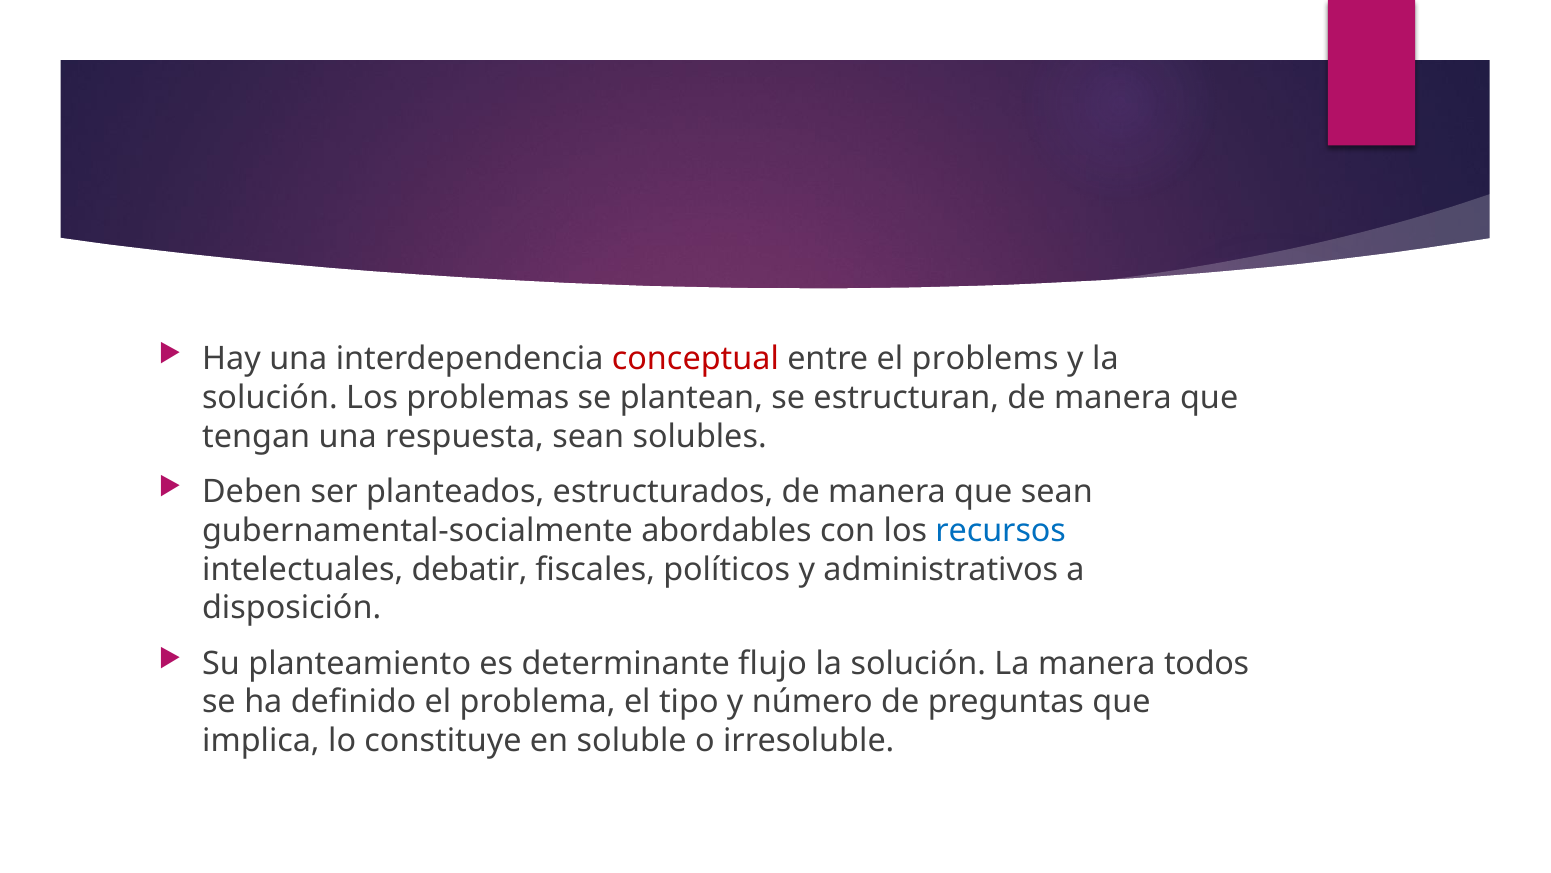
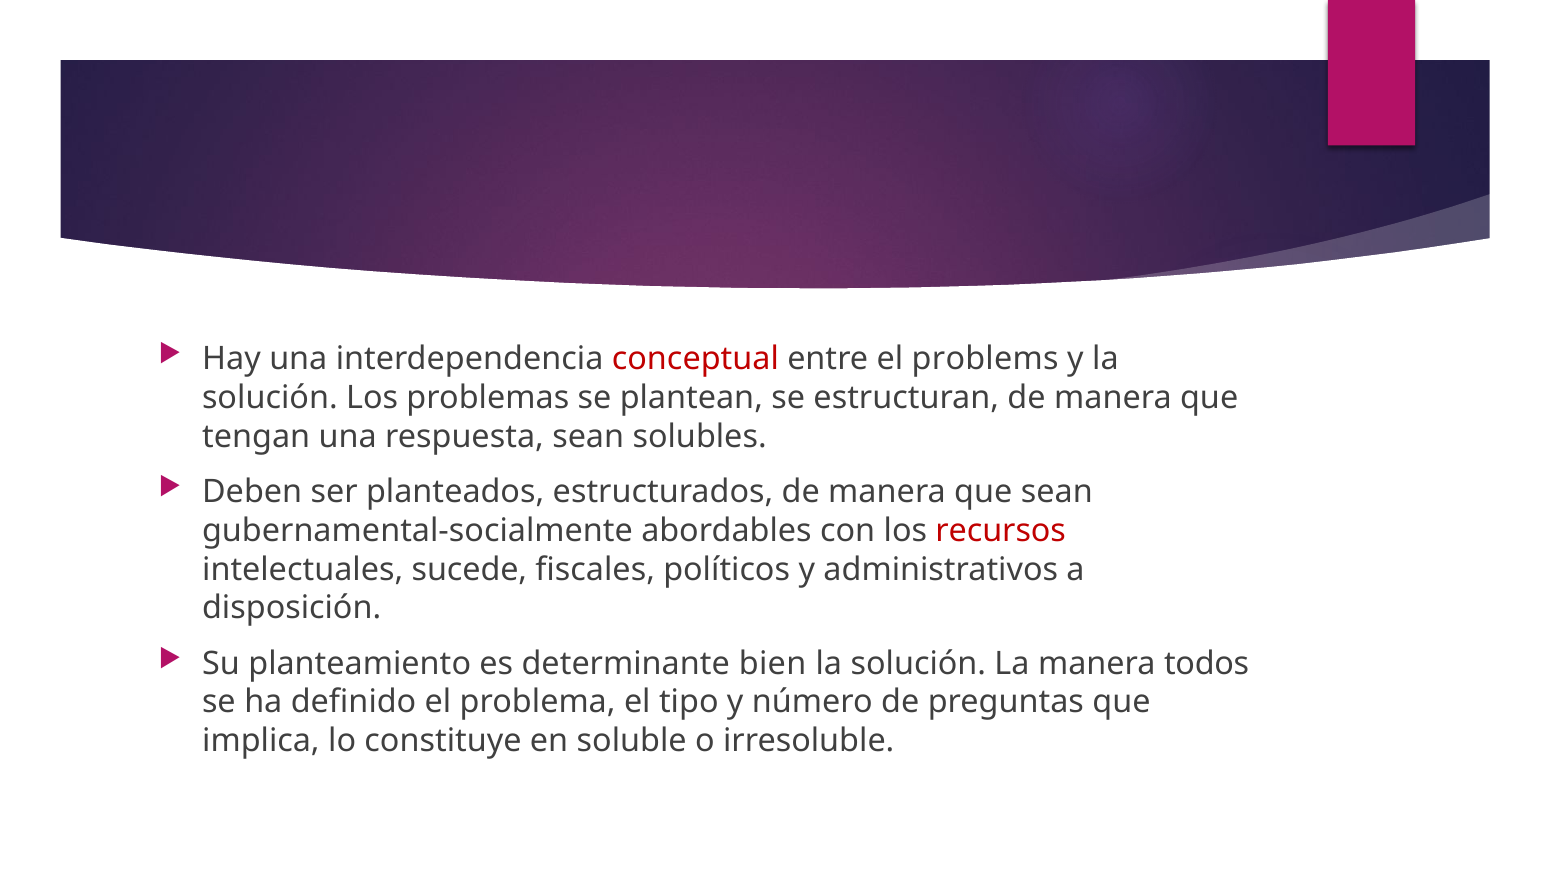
recursos colour: blue -> red
debatir: debatir -> sucede
flujo: flujo -> bien
